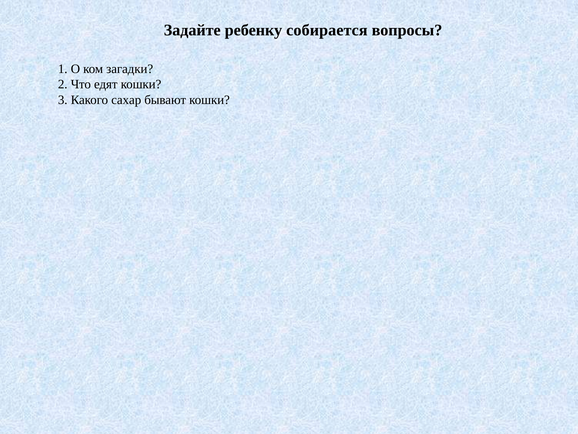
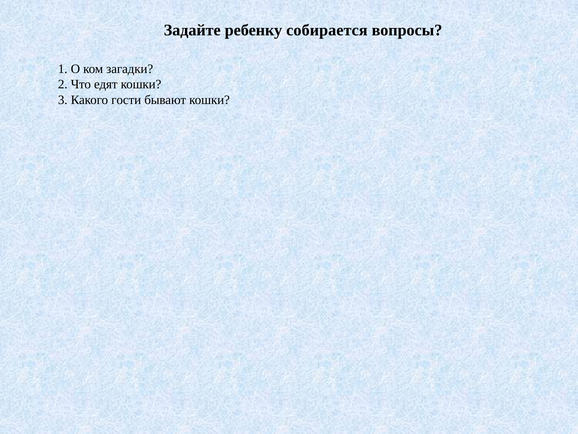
сахар: сахар -> гости
